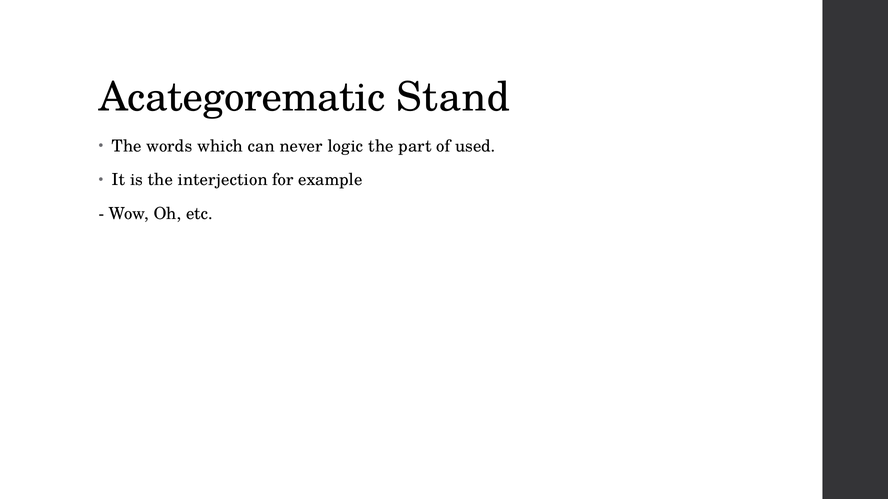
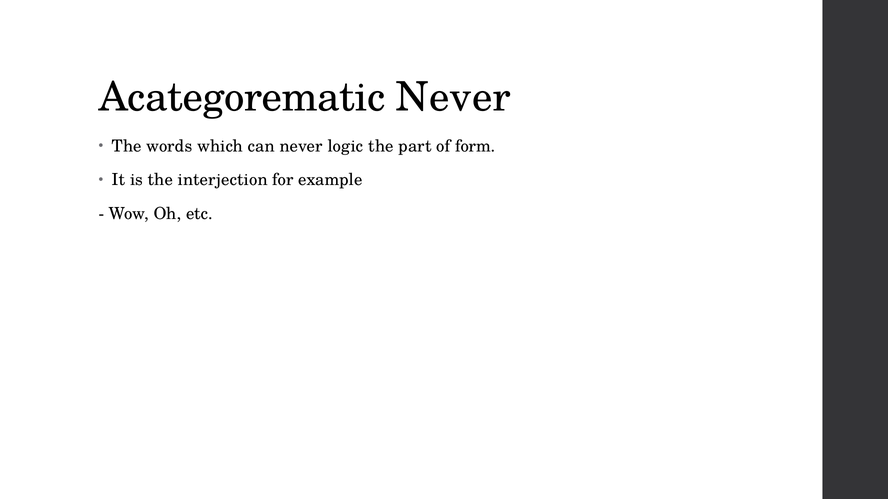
Acategorematic Stand: Stand -> Never
used: used -> form
